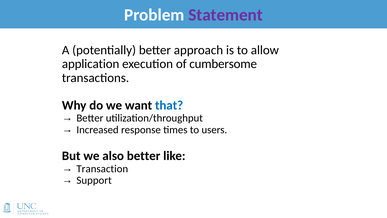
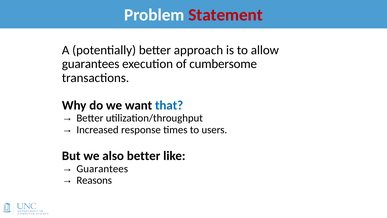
Statement colour: purple -> red
application at (91, 64): application -> guarantees
Transaction at (102, 168): Transaction -> Guarantees
Support: Support -> Reasons
